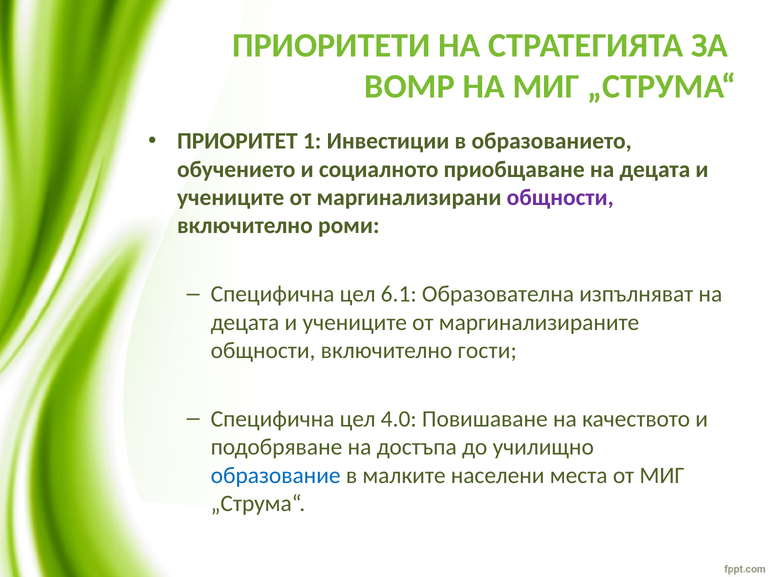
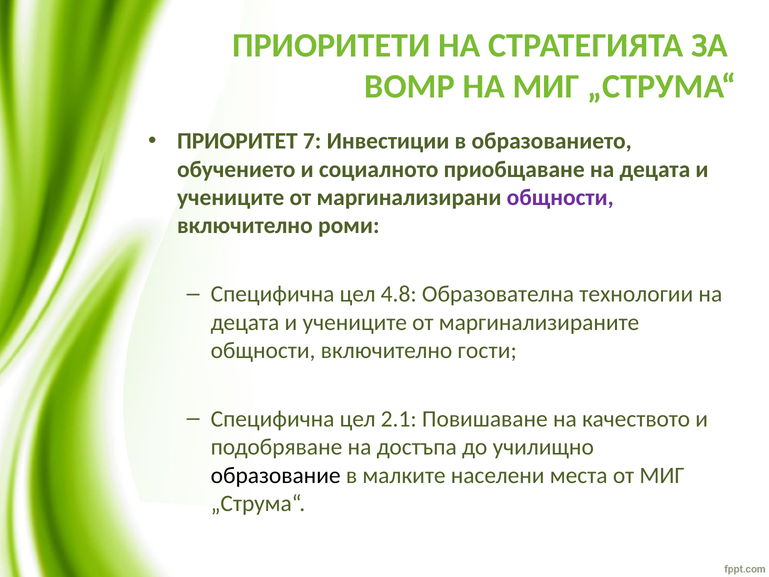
1: 1 -> 7
6.1: 6.1 -> 4.8
изпълняват: изпълняват -> технологии
4.0: 4.0 -> 2.1
образование colour: blue -> black
